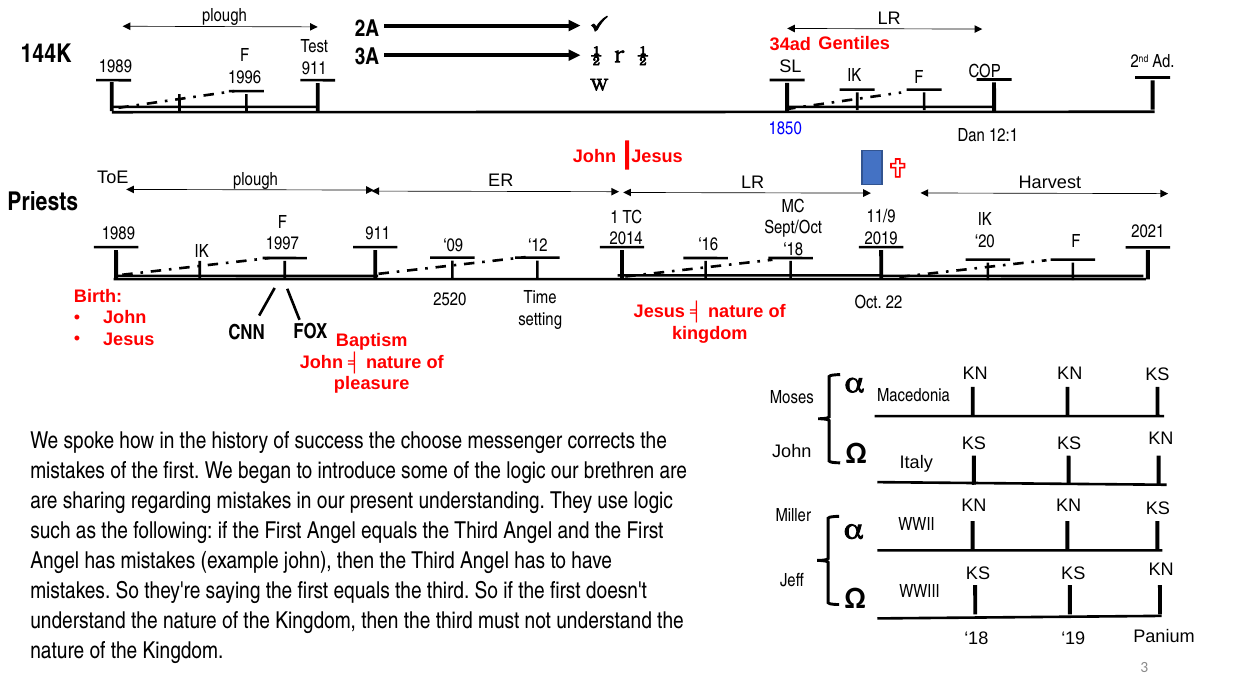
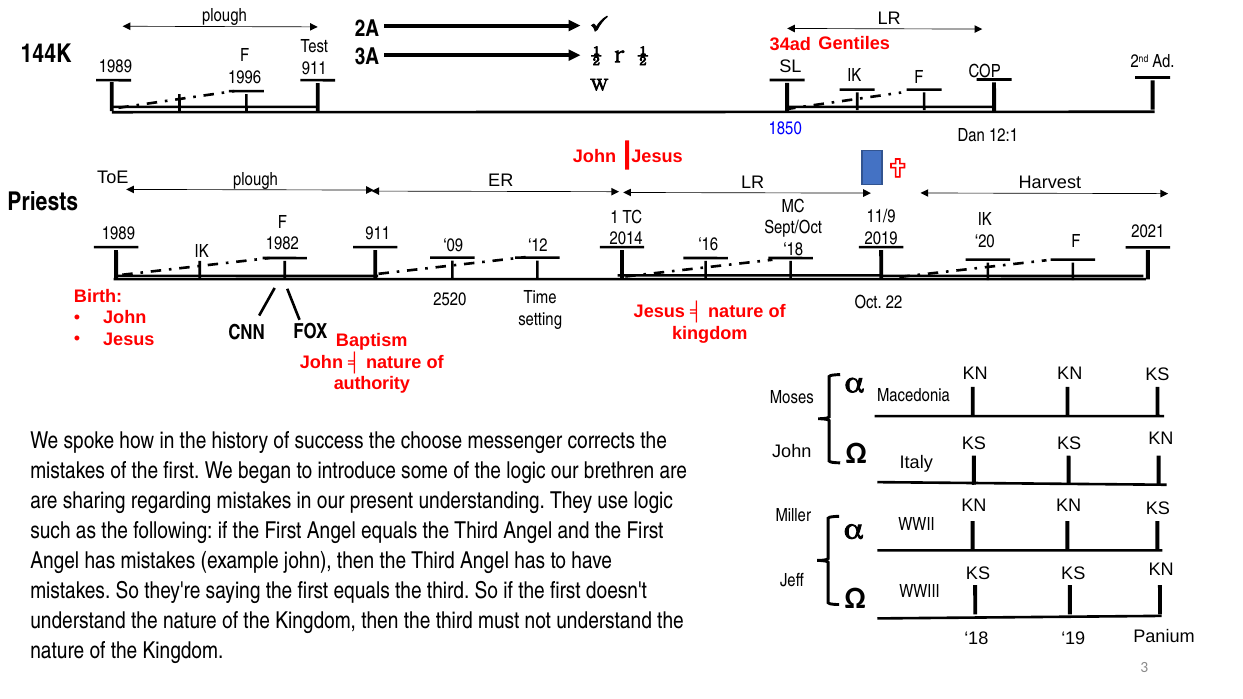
1997: 1997 -> 1982
pleasure: pleasure -> authority
